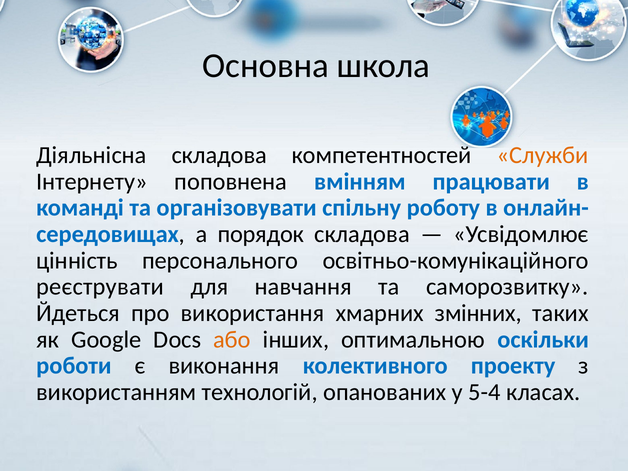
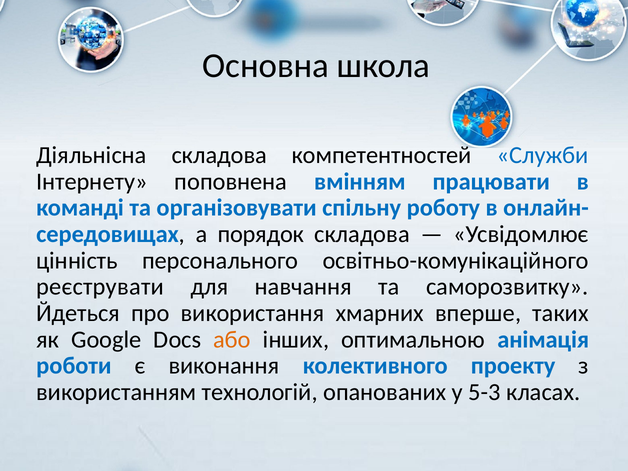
Служби colour: orange -> blue
змінних: змінних -> вперше
оскільки: оскільки -> анімація
5-4: 5-4 -> 5-3
